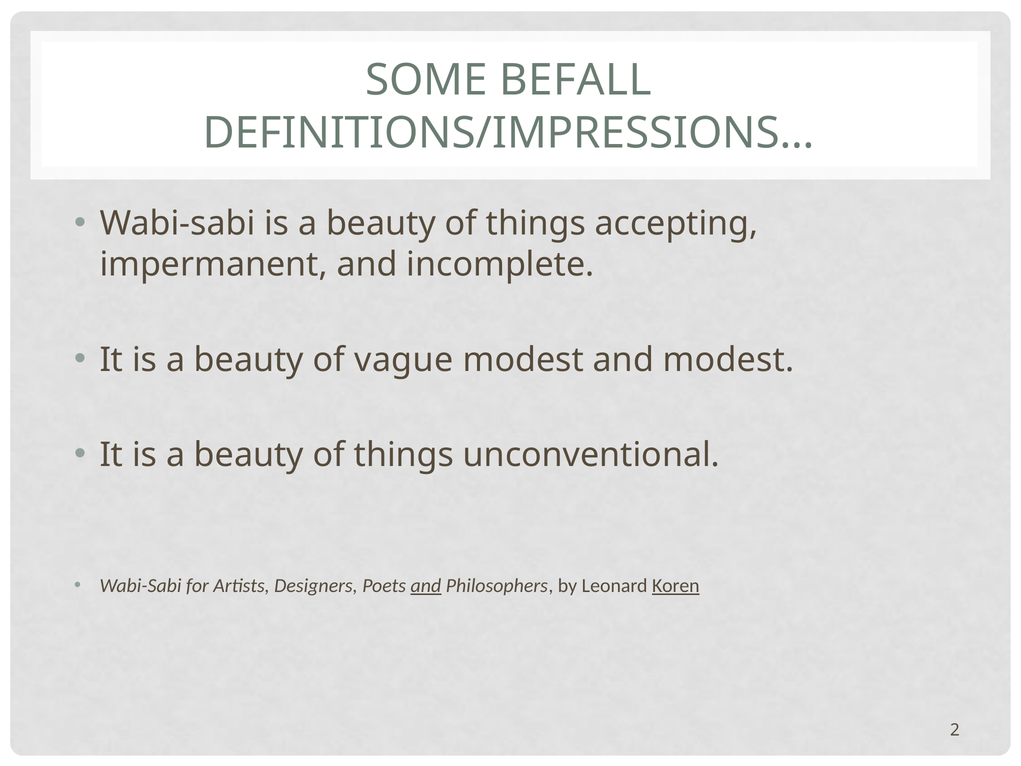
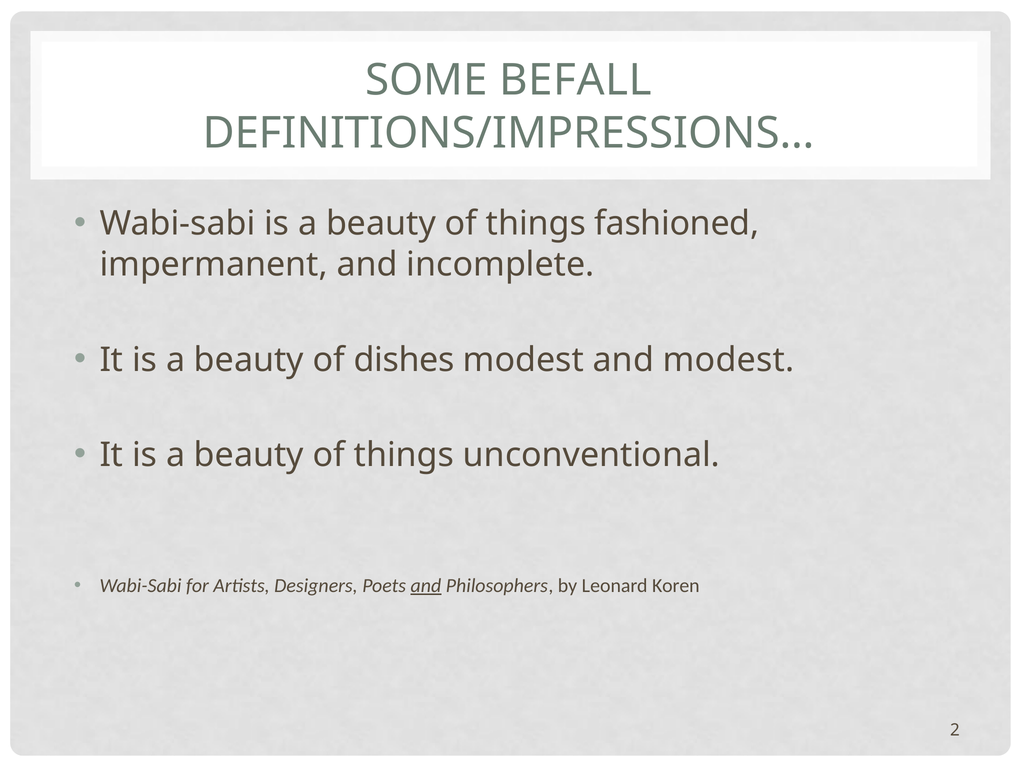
accepting: accepting -> fashioned
vague: vague -> dishes
Koren underline: present -> none
